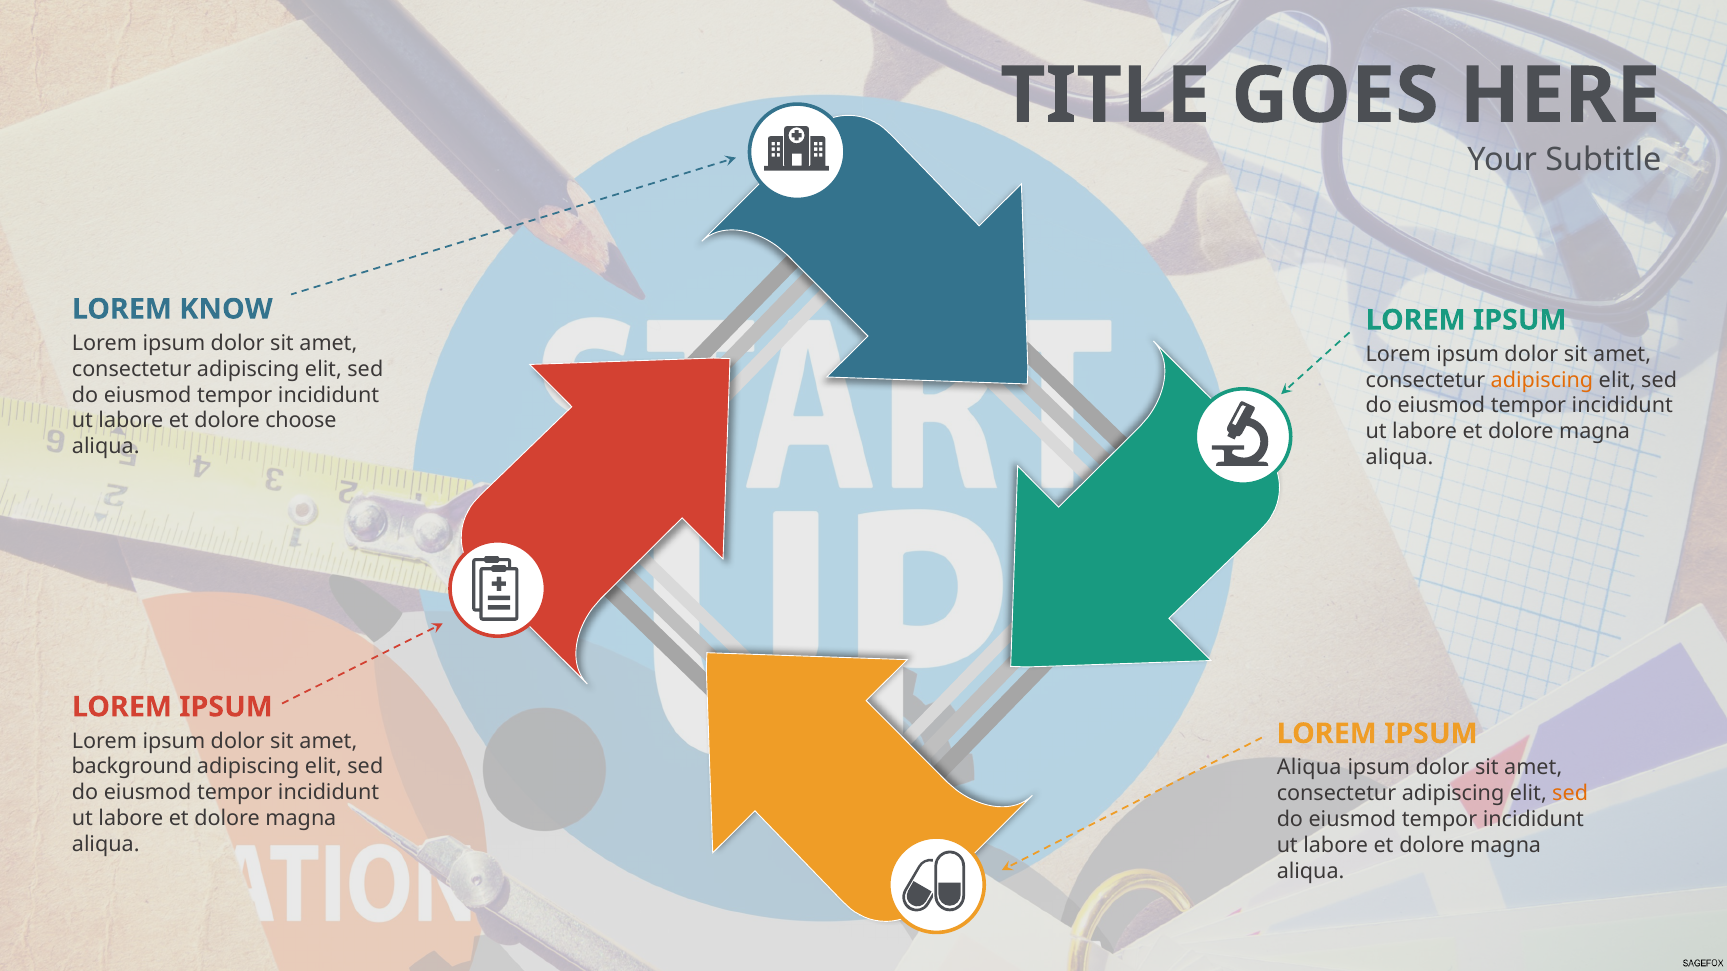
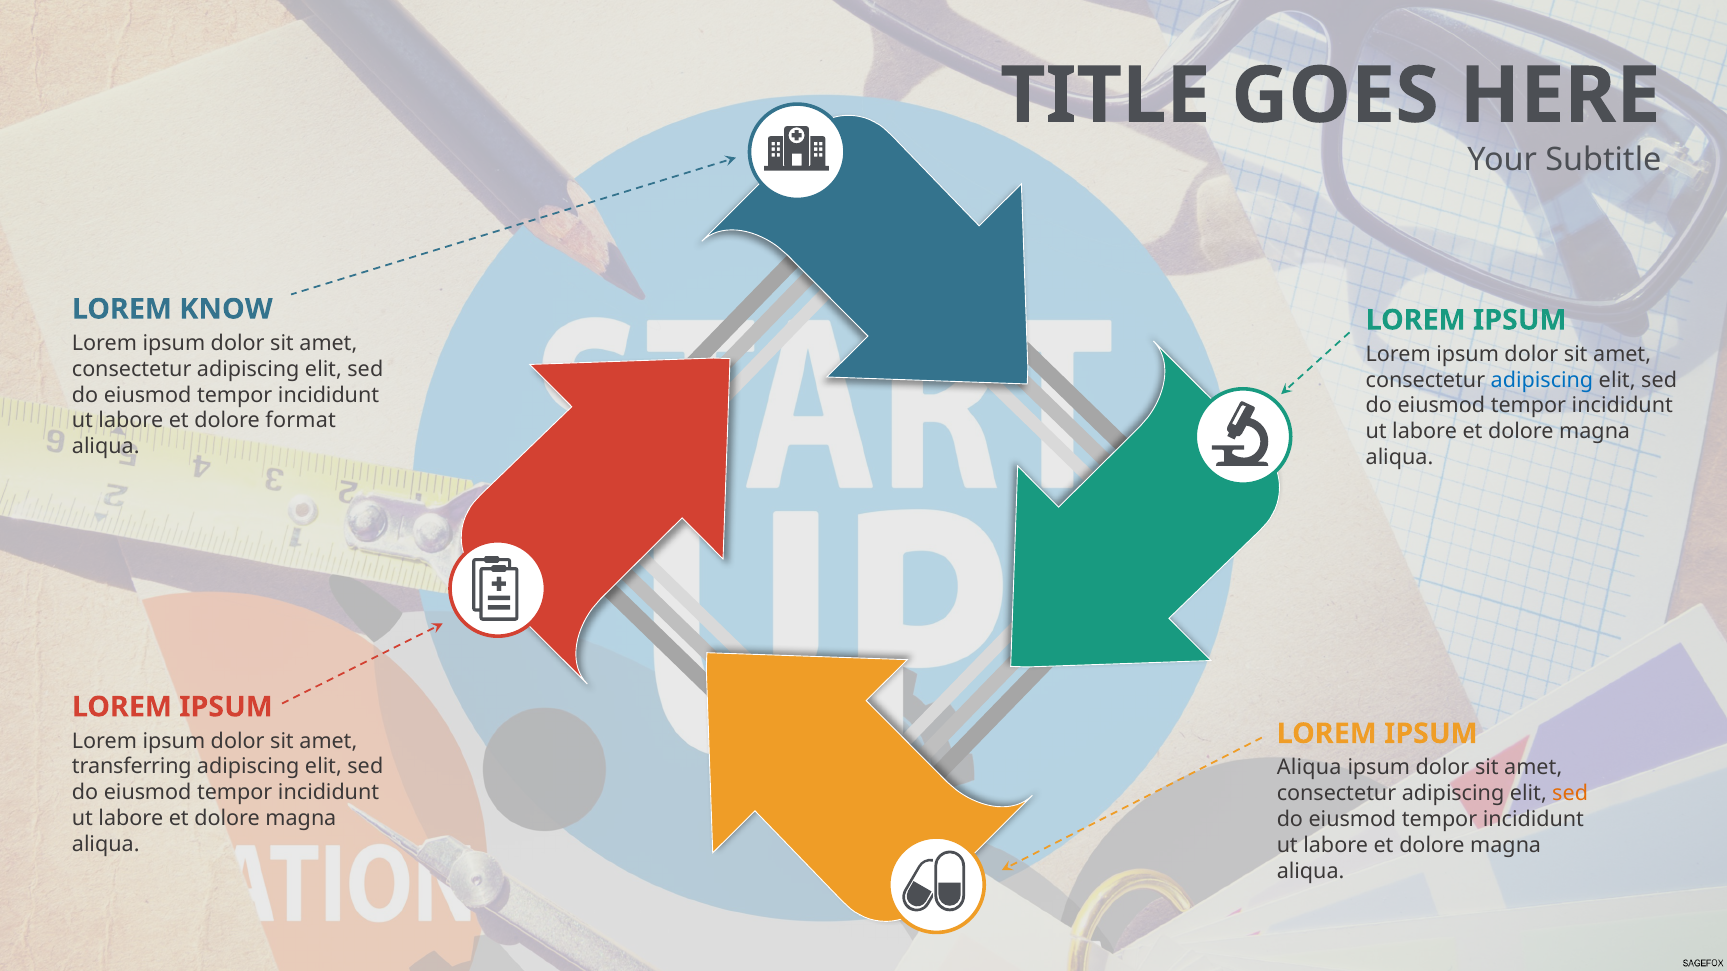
adipiscing at (1542, 380) colour: orange -> blue
choose: choose -> format
background: background -> transferring
